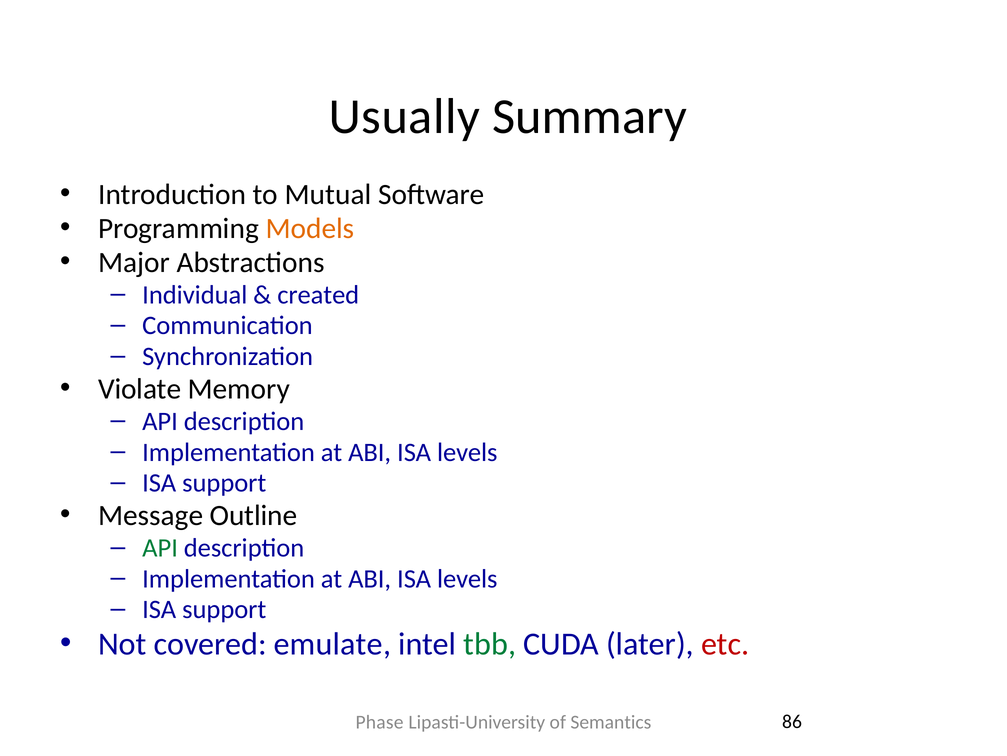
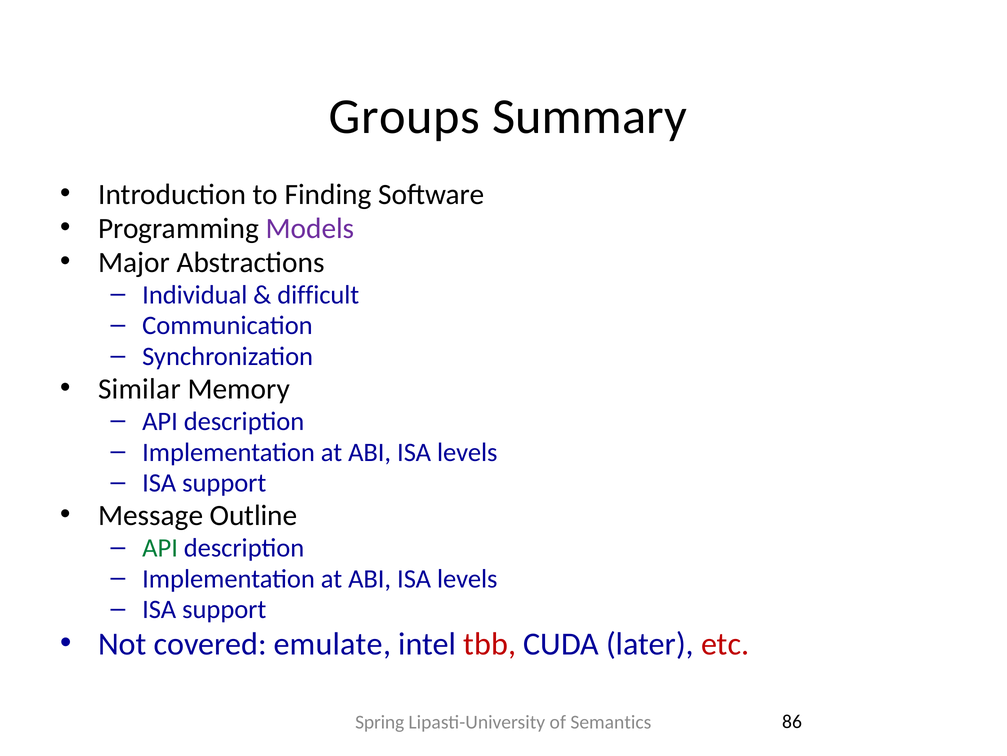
Usually: Usually -> Groups
Mutual: Mutual -> Finding
Models colour: orange -> purple
created: created -> difficult
Violate: Violate -> Similar
tbb colour: green -> red
Phase: Phase -> Spring
